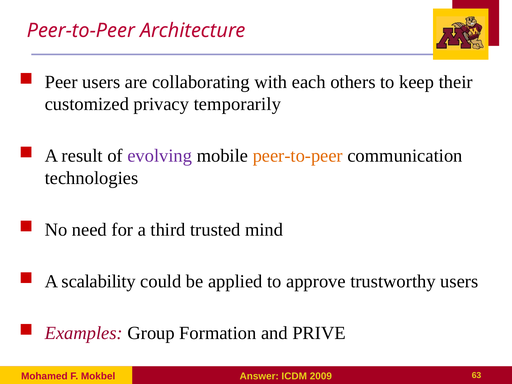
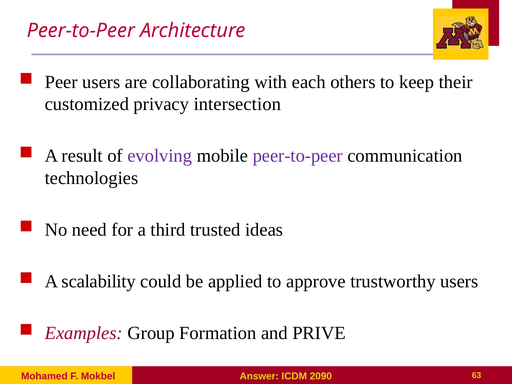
temporarily: temporarily -> intersection
peer-to-peer at (298, 156) colour: orange -> purple
mind: mind -> ideas
2009: 2009 -> 2090
